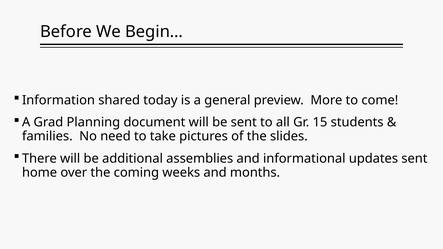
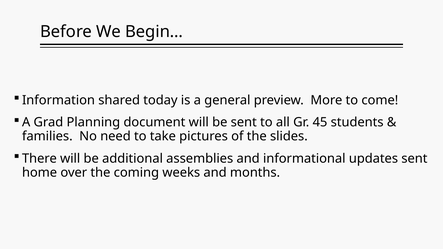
15: 15 -> 45
